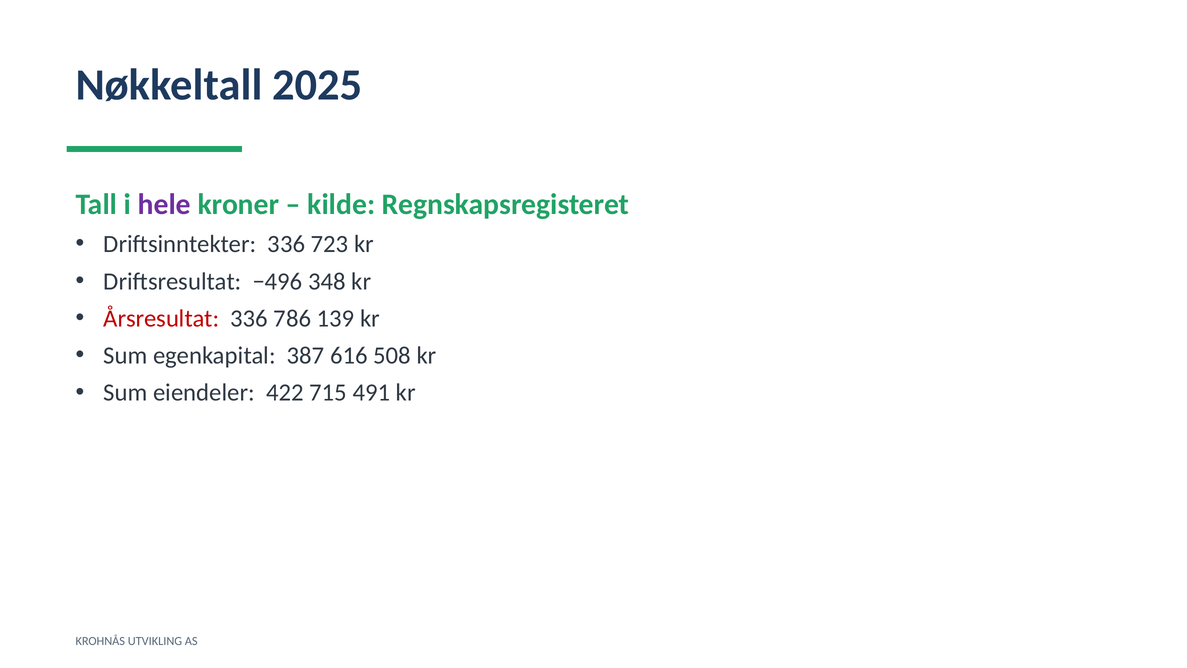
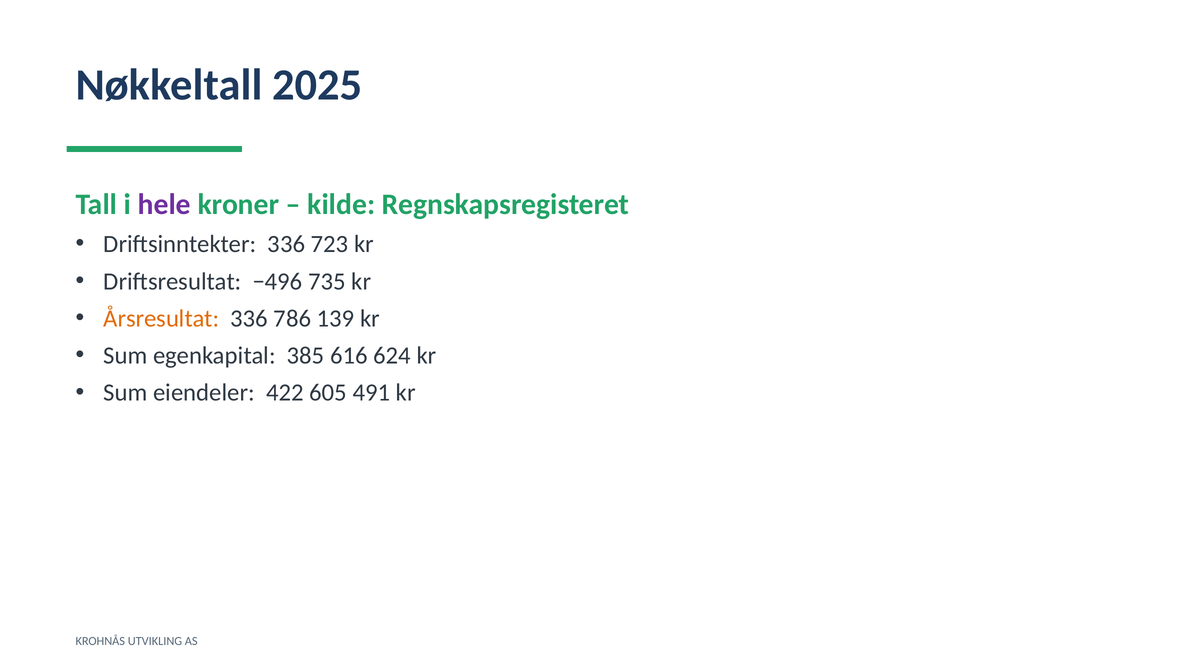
348: 348 -> 735
Årsresultat colour: red -> orange
387: 387 -> 385
508: 508 -> 624
715: 715 -> 605
